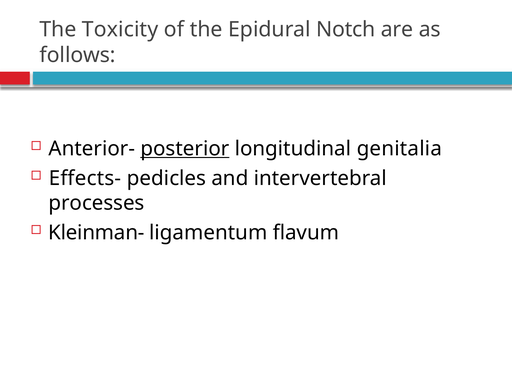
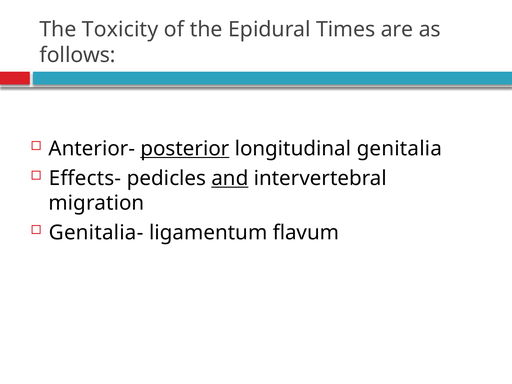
Notch: Notch -> Times
and underline: none -> present
processes: processes -> migration
Kleinman-: Kleinman- -> Genitalia-
